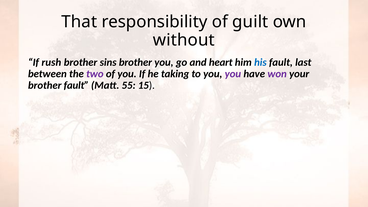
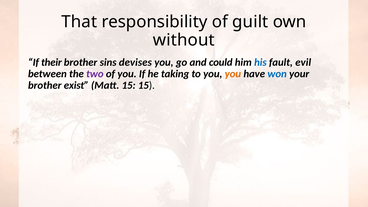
rush: rush -> their
sins brother: brother -> devises
heart: heart -> could
last: last -> evil
you at (233, 74) colour: purple -> orange
won colour: purple -> blue
brother fault: fault -> exist
Matt 55: 55 -> 15
